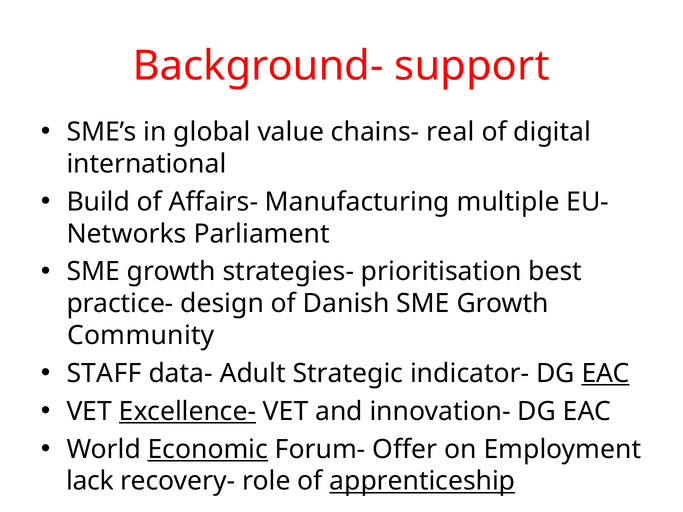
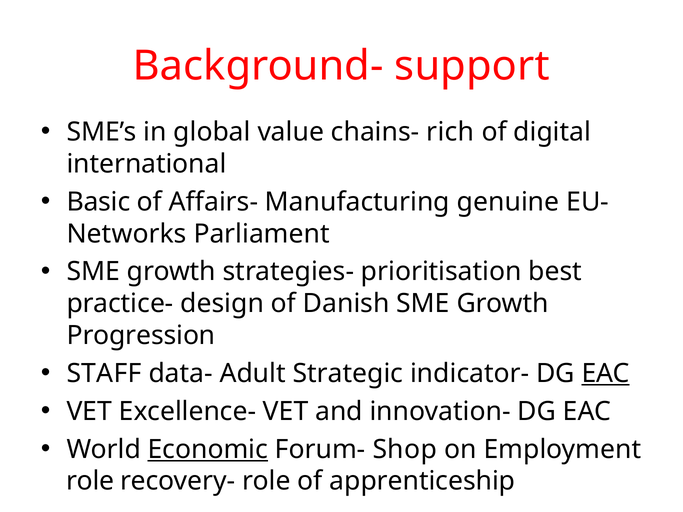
real: real -> rich
Build: Build -> Basic
multiple: multiple -> genuine
Community: Community -> Progression
Excellence- underline: present -> none
Offer: Offer -> Shop
lack at (90, 481): lack -> role
apprenticeship underline: present -> none
